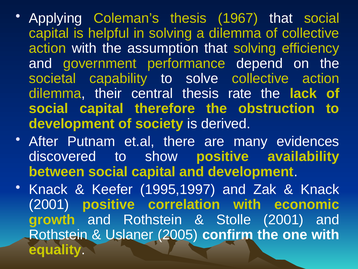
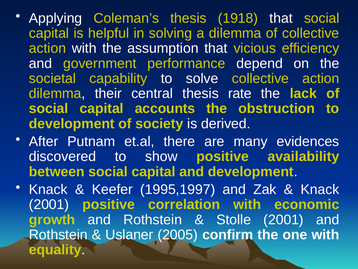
1967: 1967 -> 1918
that solving: solving -> vicious
therefore: therefore -> accounts
